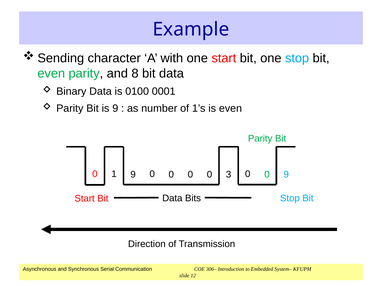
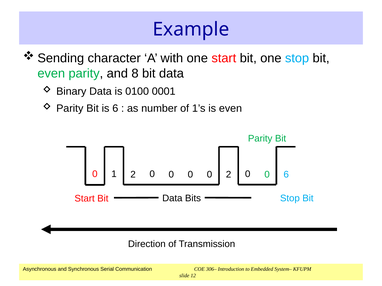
is 9: 9 -> 6
1 9: 9 -> 2
0 3: 3 -> 2
0 9: 9 -> 6
